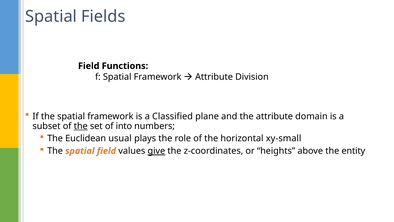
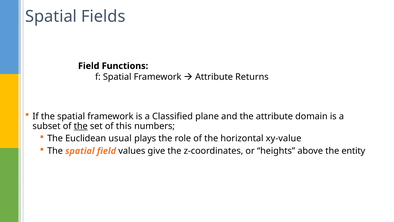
Division: Division -> Returns
into: into -> this
xy-small: xy-small -> xy-value
give underline: present -> none
